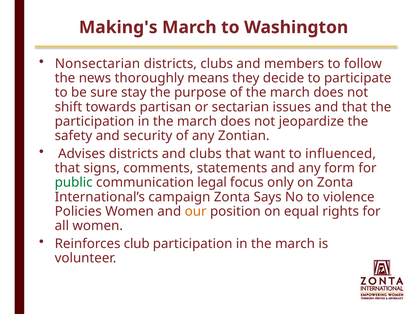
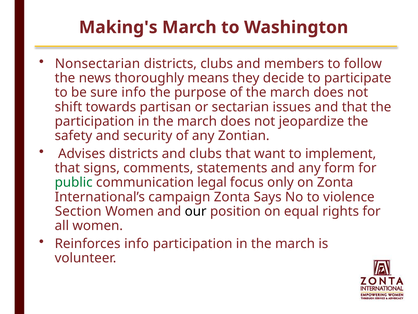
sure stay: stay -> info
influenced: influenced -> implement
Policies: Policies -> Section
our colour: orange -> black
Reinforces club: club -> info
